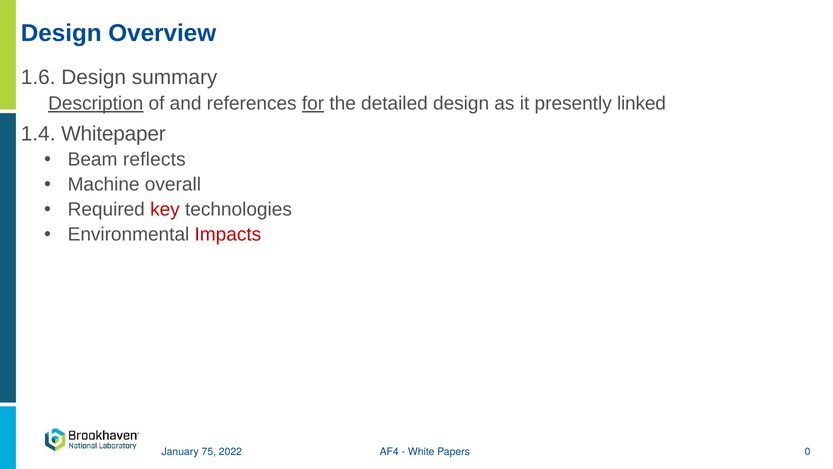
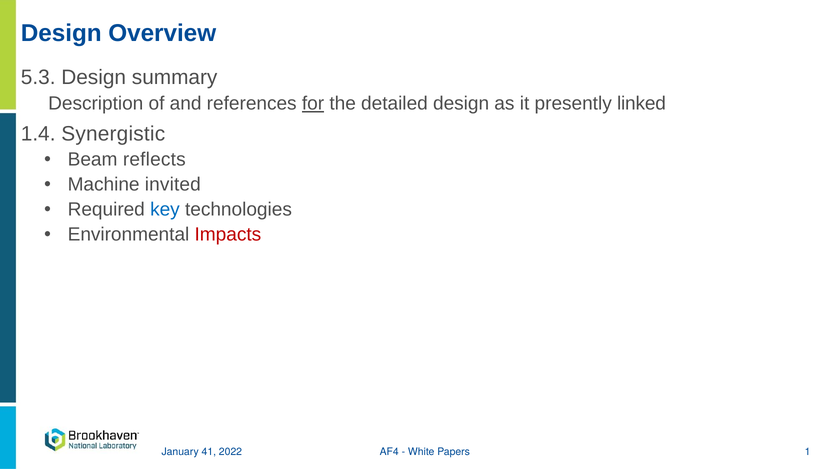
1.6: 1.6 -> 5.3
Description underline: present -> none
Whitepaper: Whitepaper -> Synergistic
overall: overall -> invited
key colour: red -> blue
75: 75 -> 41
0: 0 -> 1
